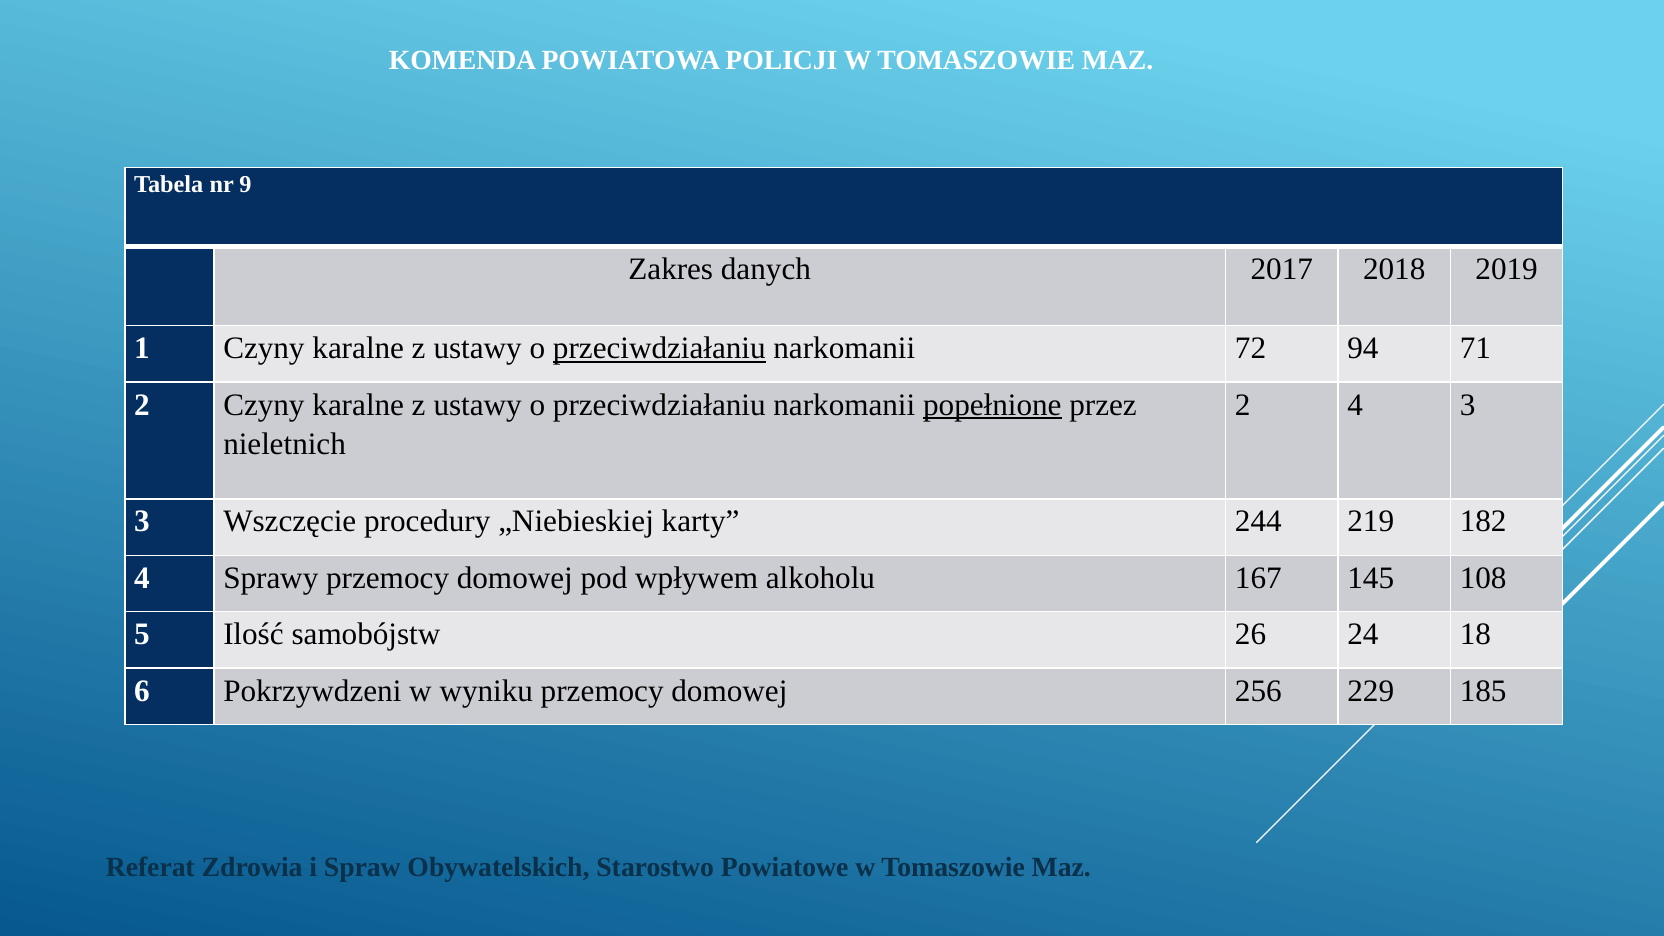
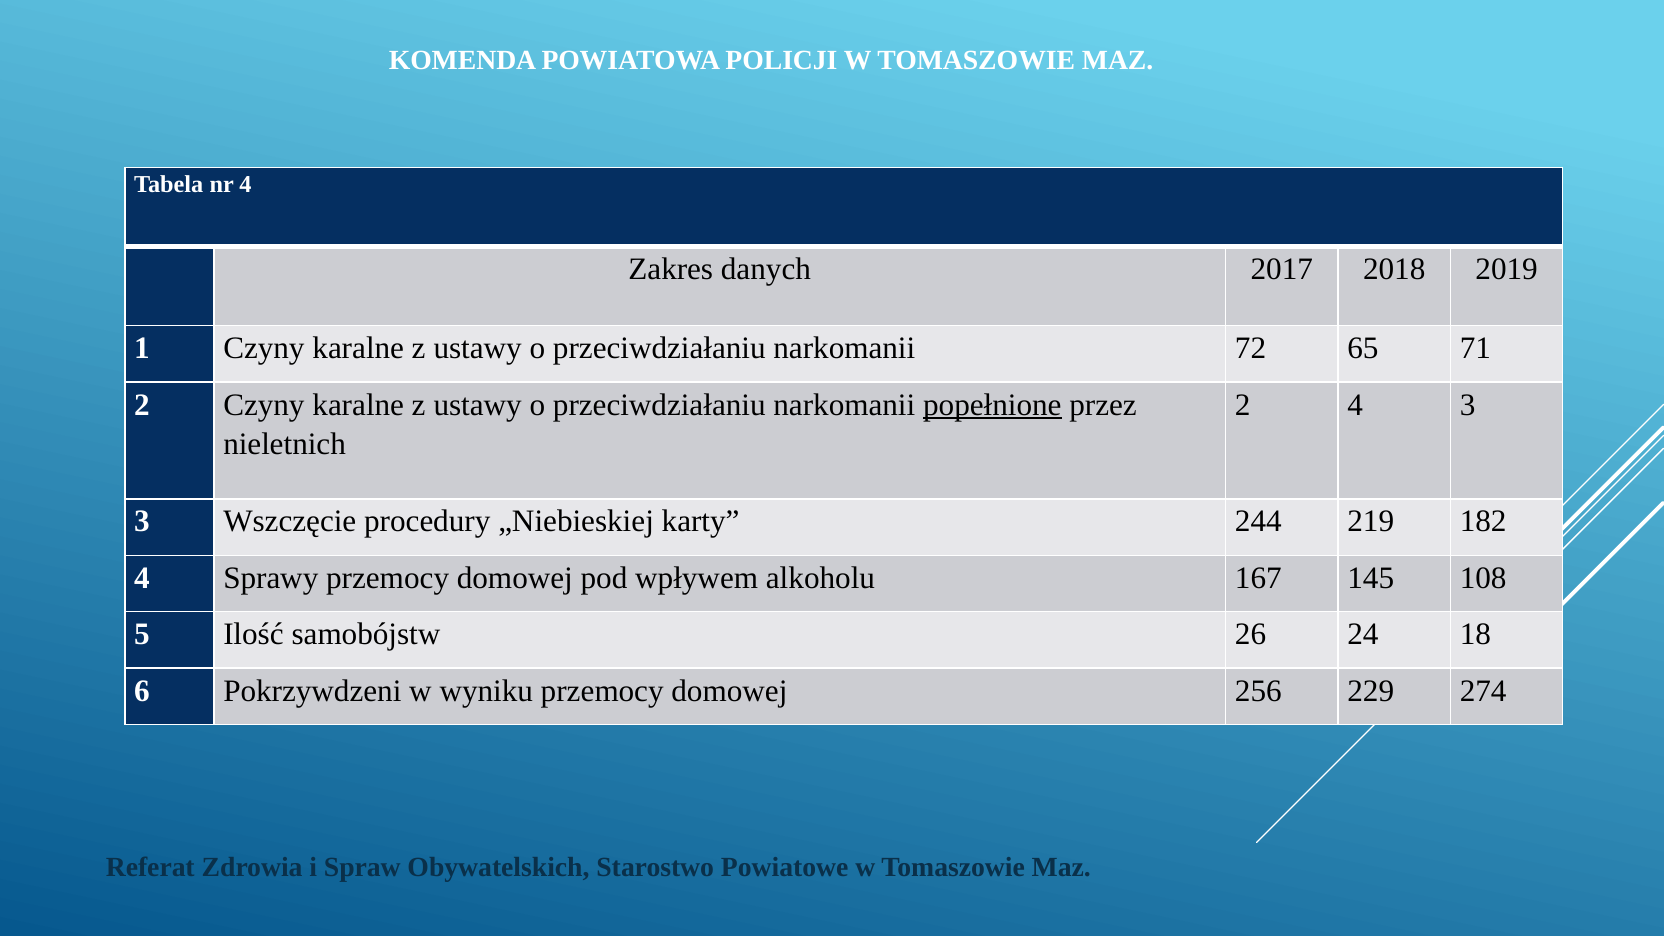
nr 9: 9 -> 4
przeciwdziałaniu at (659, 348) underline: present -> none
94: 94 -> 65
185: 185 -> 274
